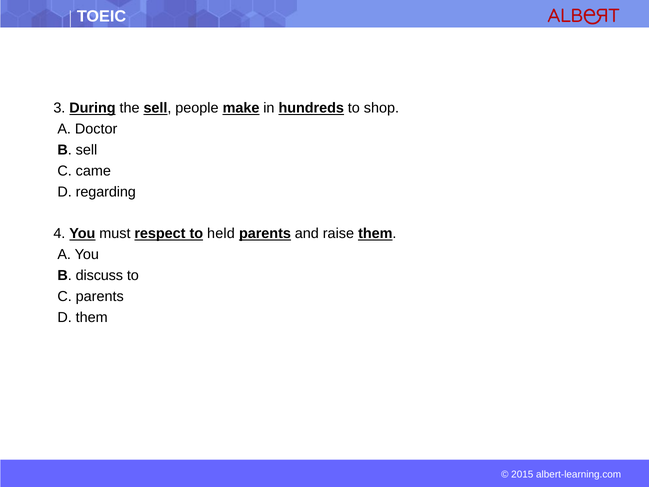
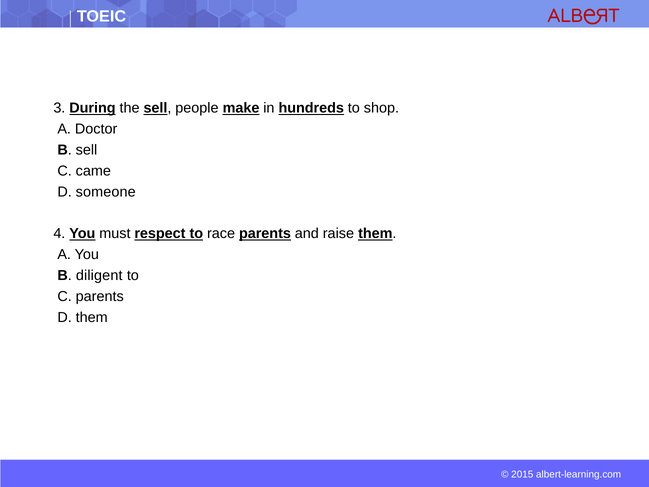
regarding: regarding -> someone
held: held -> race
discuss: discuss -> diligent
